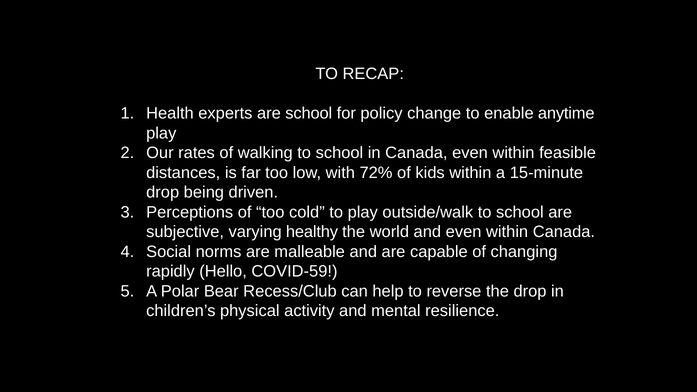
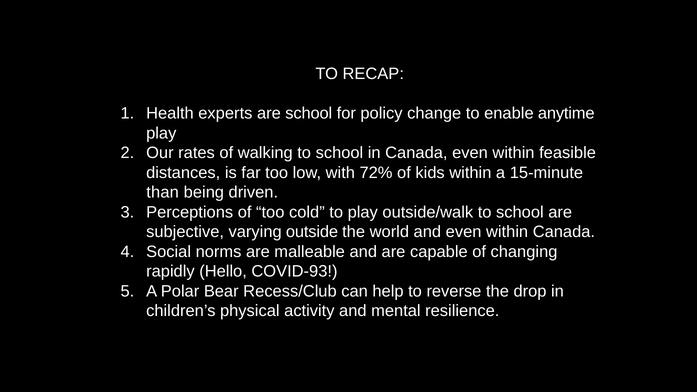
drop at (163, 192): drop -> than
healthy: healthy -> outside
COVID-59: COVID-59 -> COVID-93
